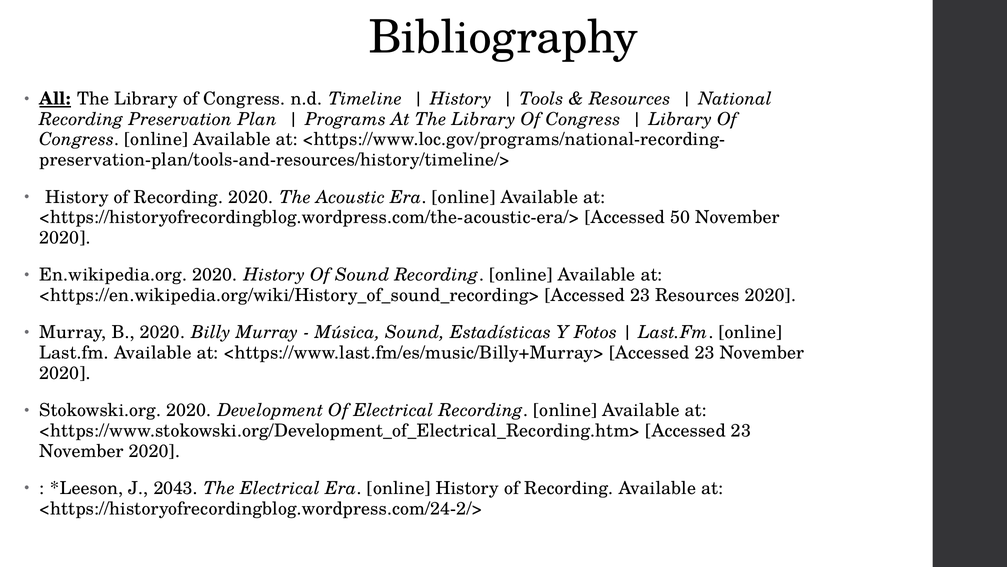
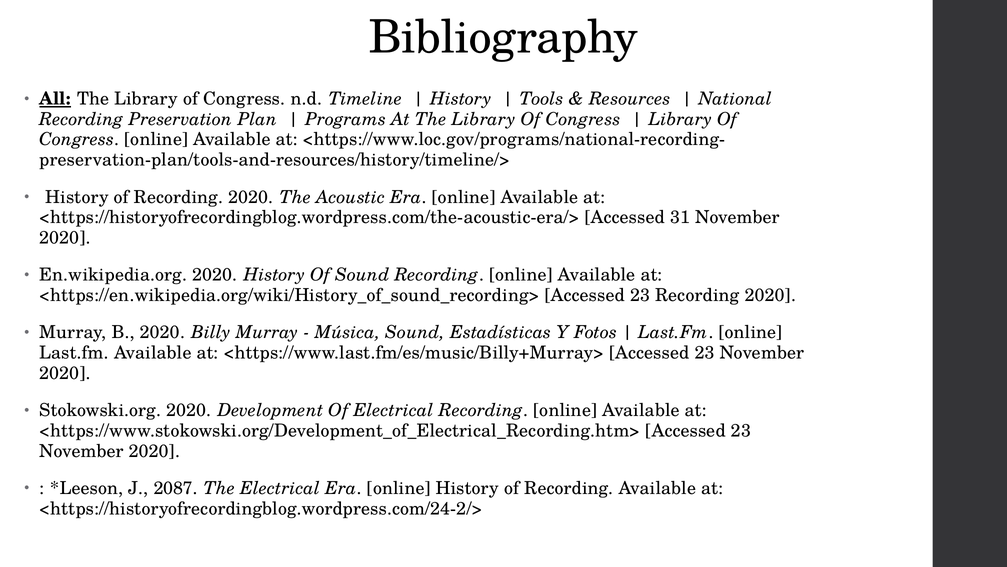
50: 50 -> 31
23 Resources: Resources -> Recording
2043: 2043 -> 2087
